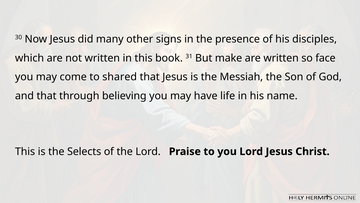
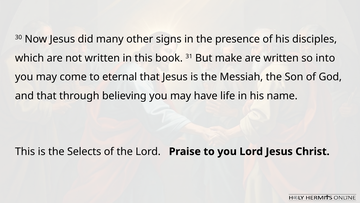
face: face -> into
shared: shared -> eternal
